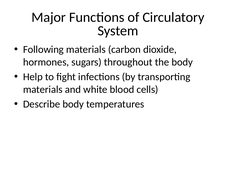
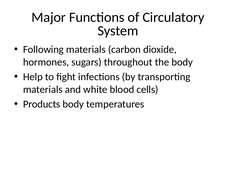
Describe: Describe -> Products
